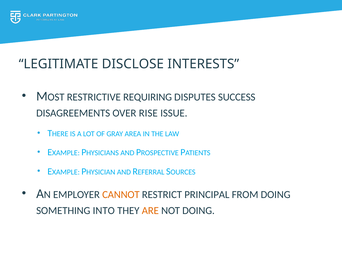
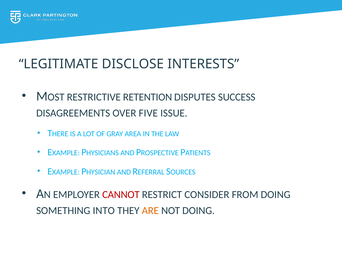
REQUIRING: REQUIRING -> RETENTION
RISE: RISE -> FIVE
CANNOT colour: orange -> red
PRINCIPAL: PRINCIPAL -> CONSIDER
